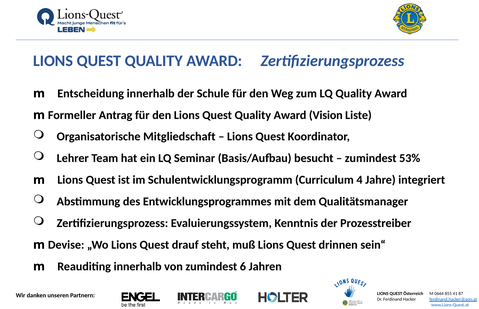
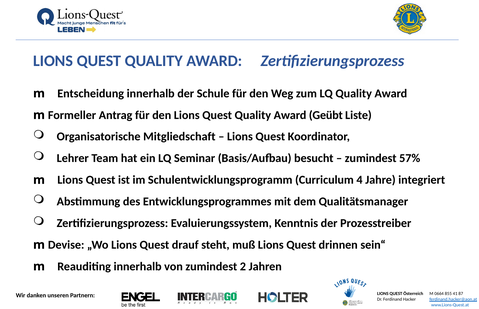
Vision: Vision -> Geübt
53%: 53% -> 57%
6: 6 -> 2
